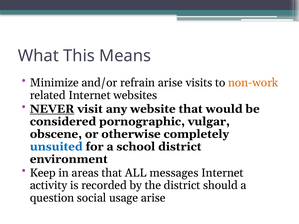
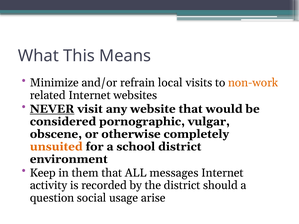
refrain arise: arise -> local
unsuited colour: blue -> orange
areas: areas -> them
